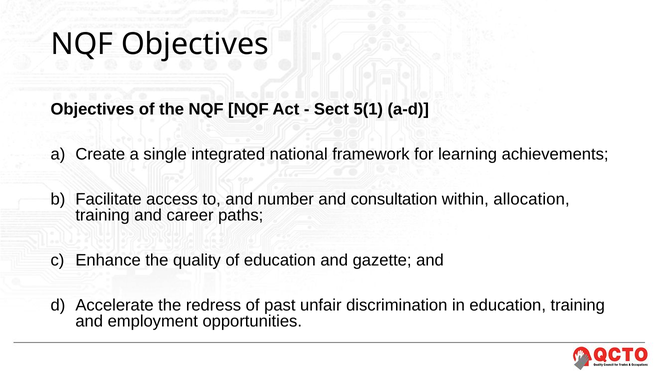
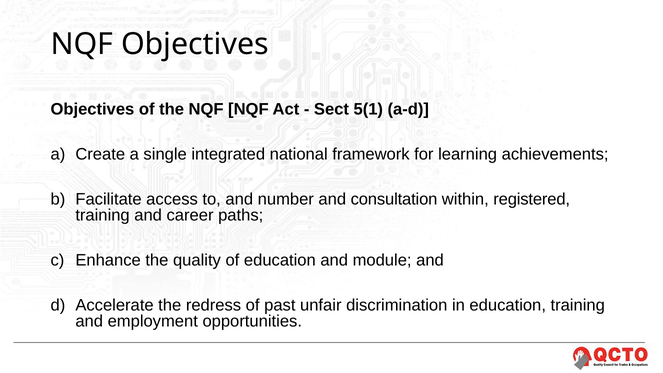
allocation: allocation -> registered
gazette: gazette -> module
